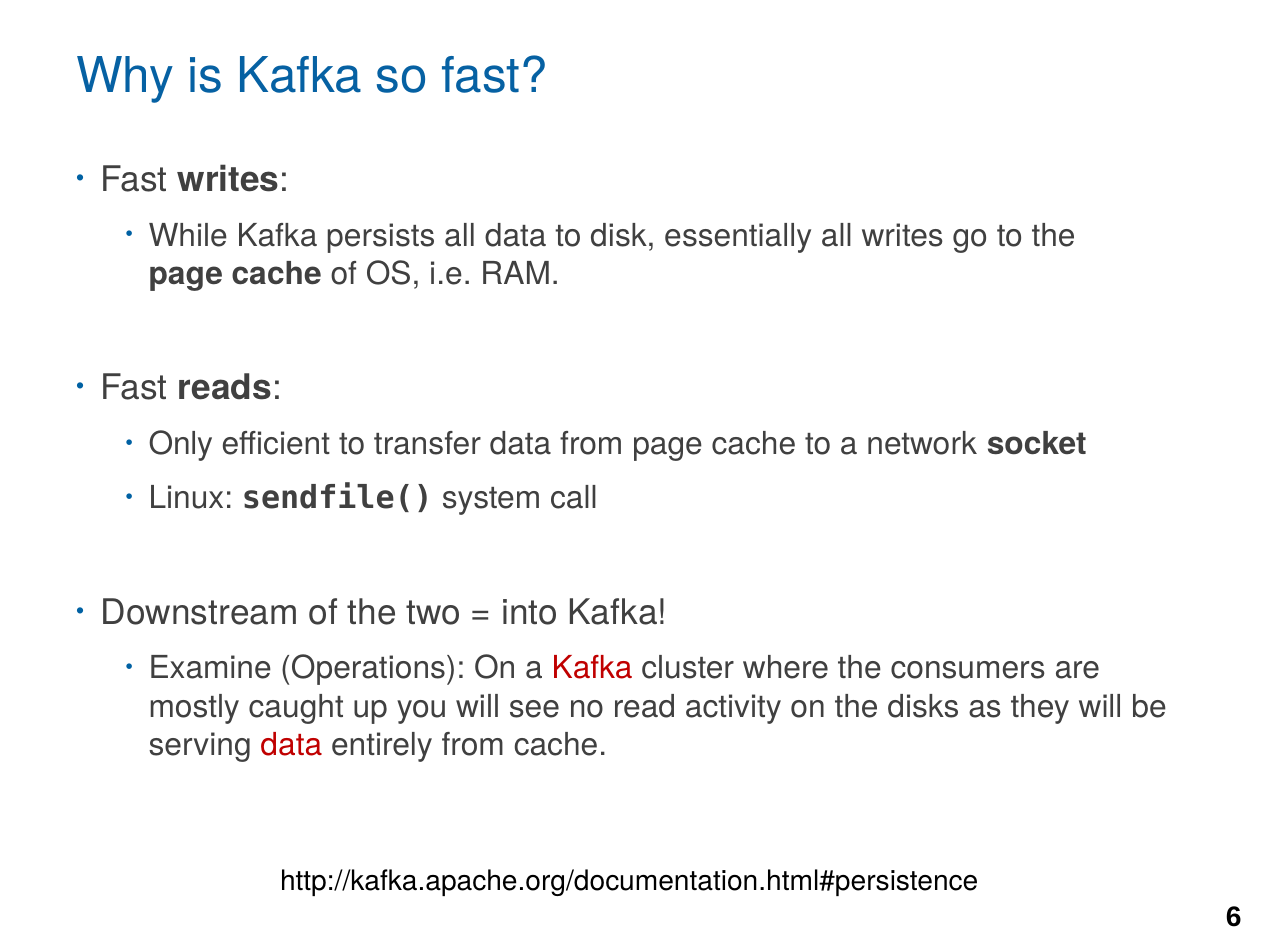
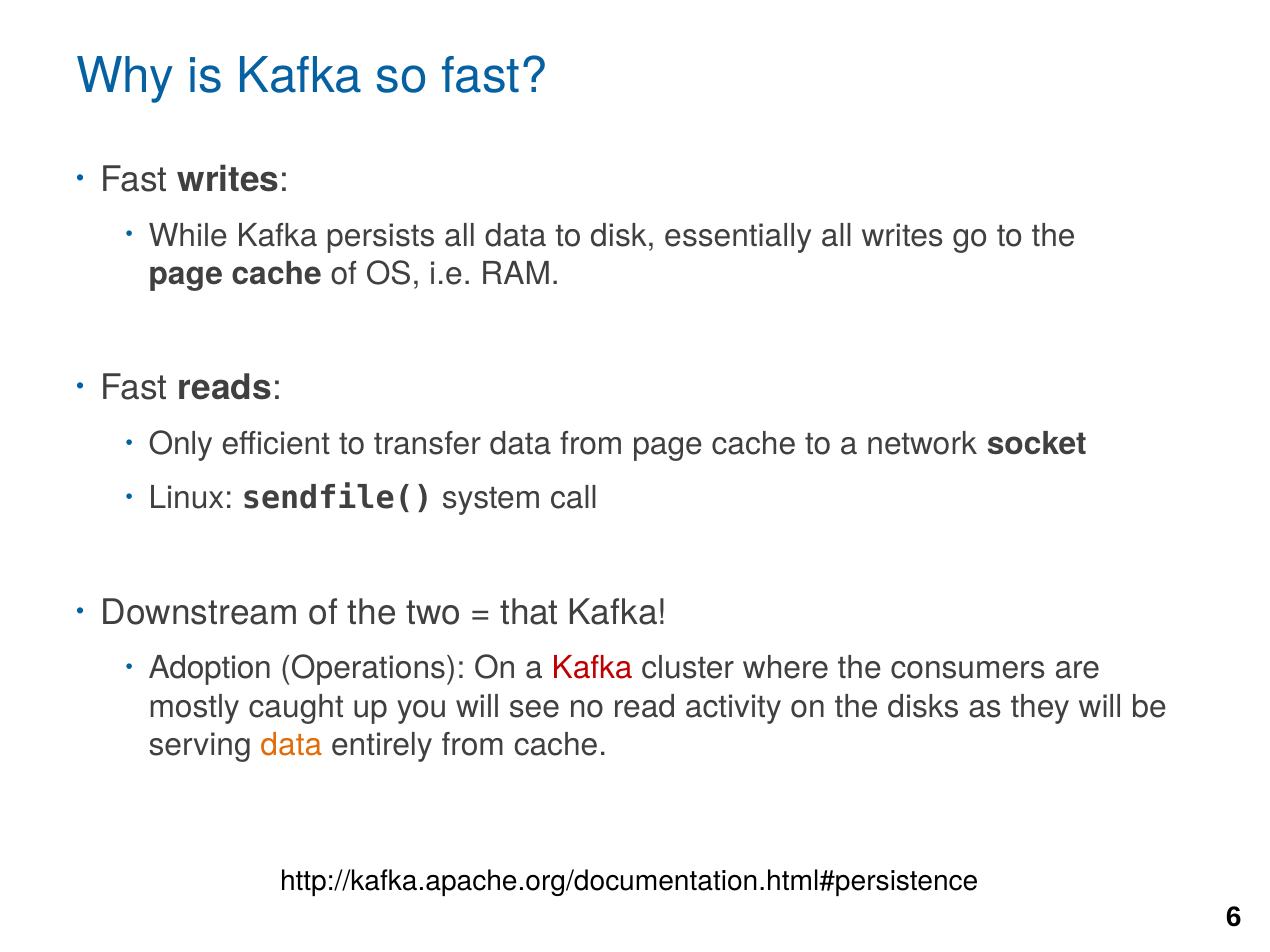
into: into -> that
Examine: Examine -> Adoption
data at (291, 745) colour: red -> orange
